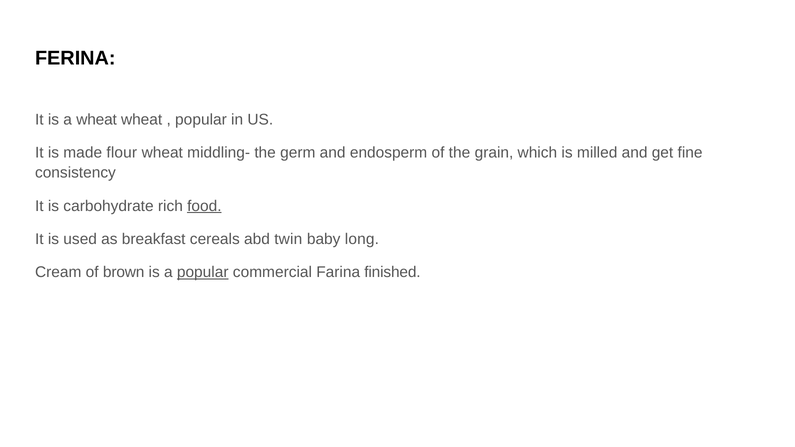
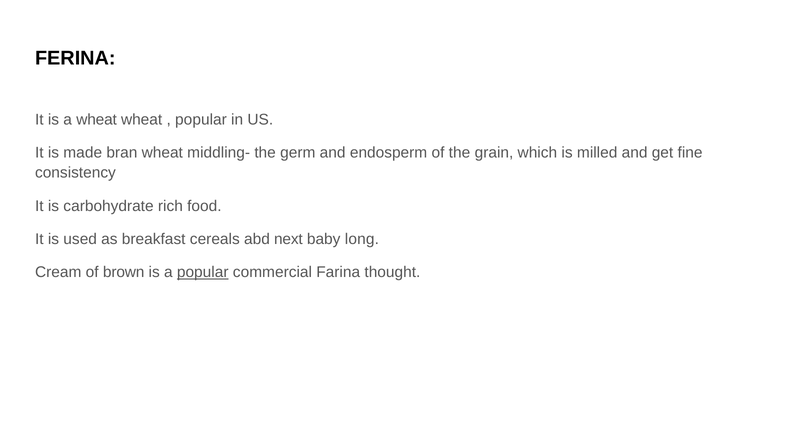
flour: flour -> bran
food underline: present -> none
twin: twin -> next
finished: finished -> thought
